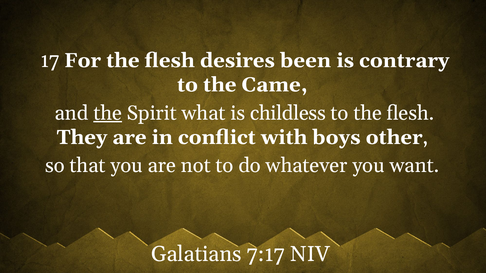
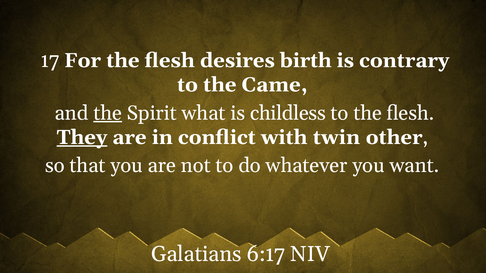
been: been -> birth
They underline: none -> present
boys: boys -> twin
7:17: 7:17 -> 6:17
